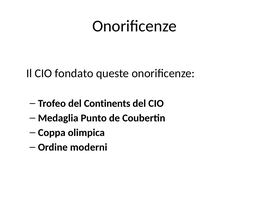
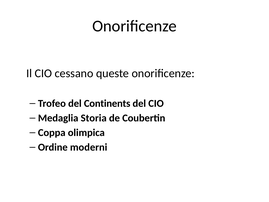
fondato: fondato -> cessano
Punto: Punto -> Storia
